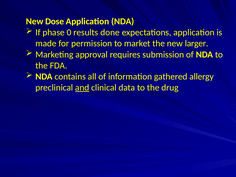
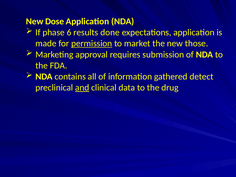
0: 0 -> 6
permission underline: none -> present
larger: larger -> those
allergy: allergy -> detect
